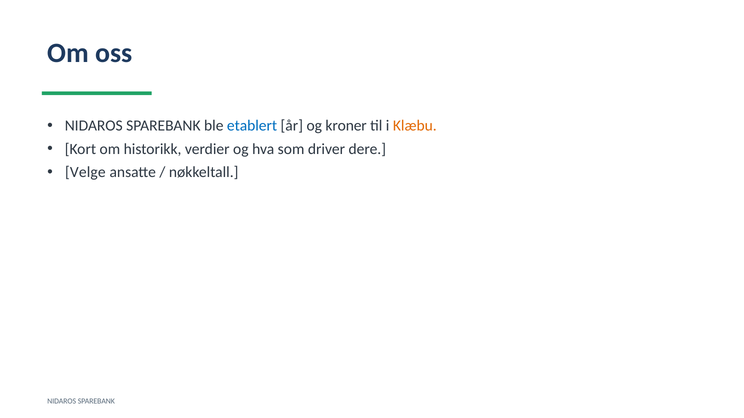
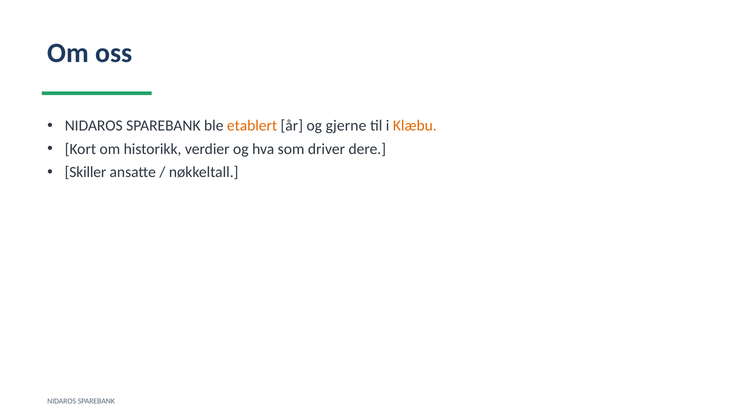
etablert colour: blue -> orange
kroner: kroner -> gjerne
Velge: Velge -> Skiller
